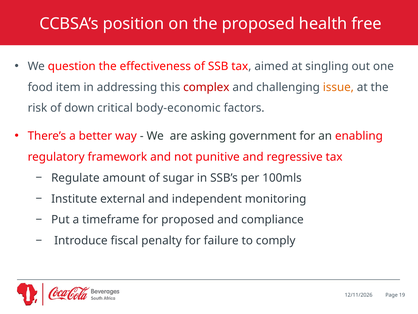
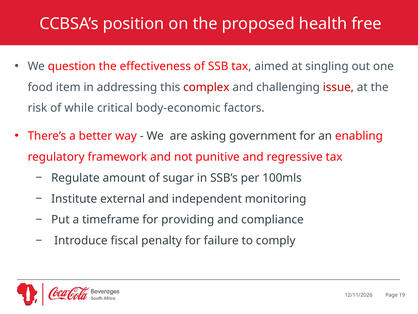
issue colour: orange -> red
down: down -> while
for proposed: proposed -> providing
